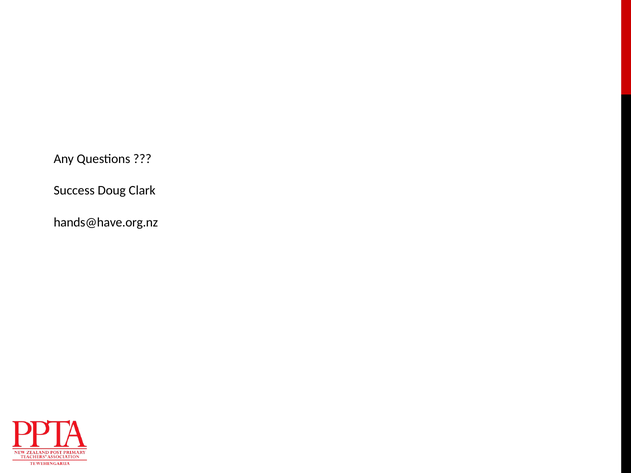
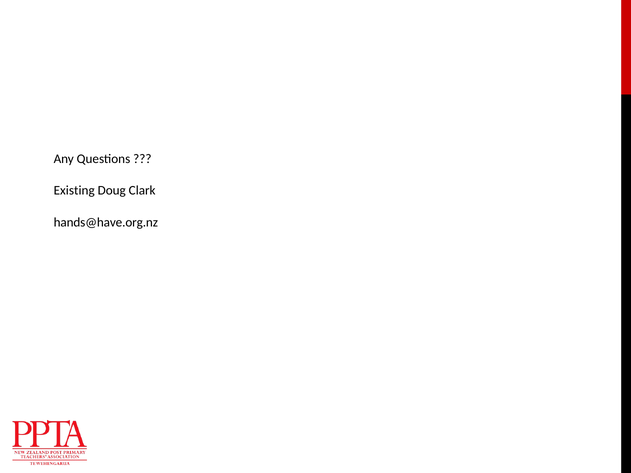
Success: Success -> Existing
